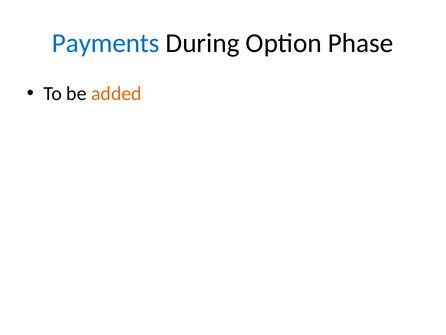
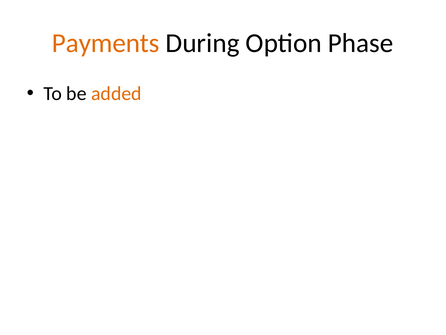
Payments colour: blue -> orange
